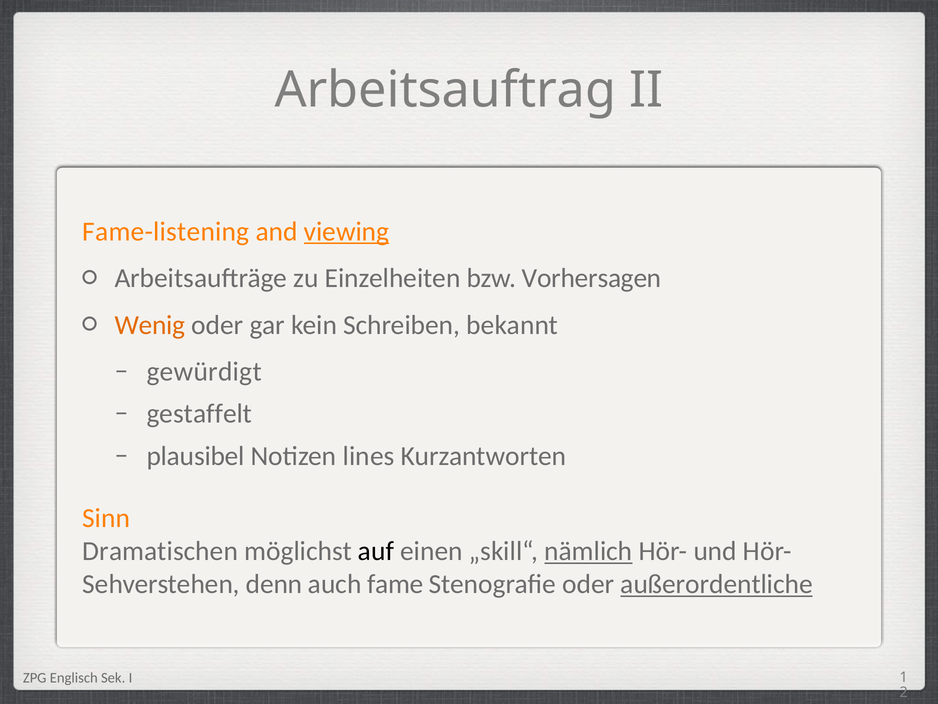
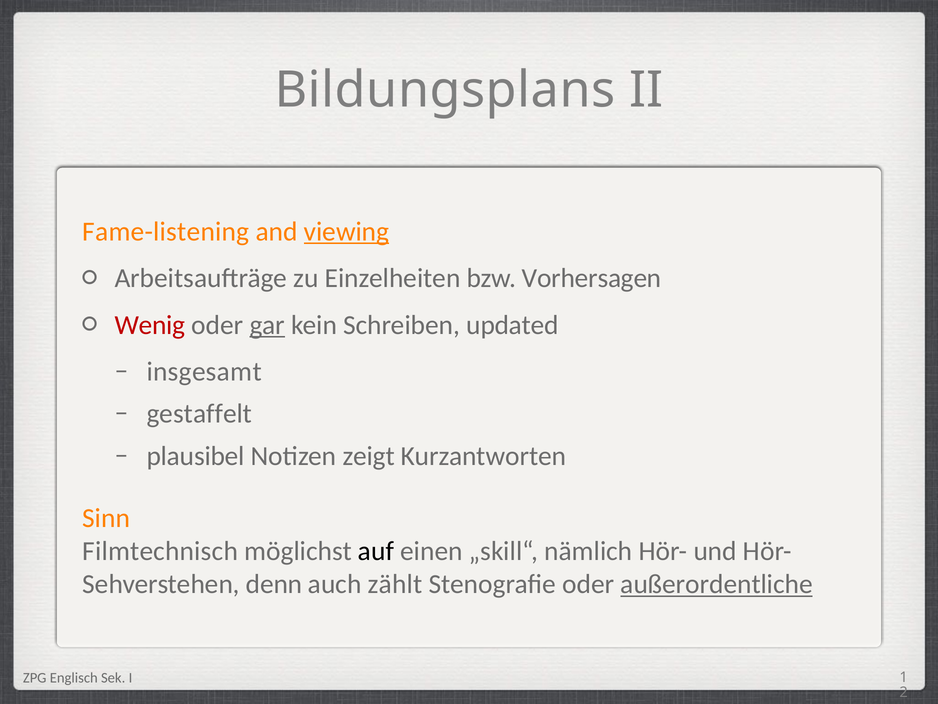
Arbeitsauftrag: Arbeitsauftrag -> Bildungsplans
Wenig colour: orange -> red
gar underline: none -> present
bekannt: bekannt -> updated
gewürdigt: gewürdigt -> insgesamt
lines: lines -> zeigt
Dramatischen: Dramatischen -> Filmtechnisch
nämlich underline: present -> none
fame: fame -> zählt
